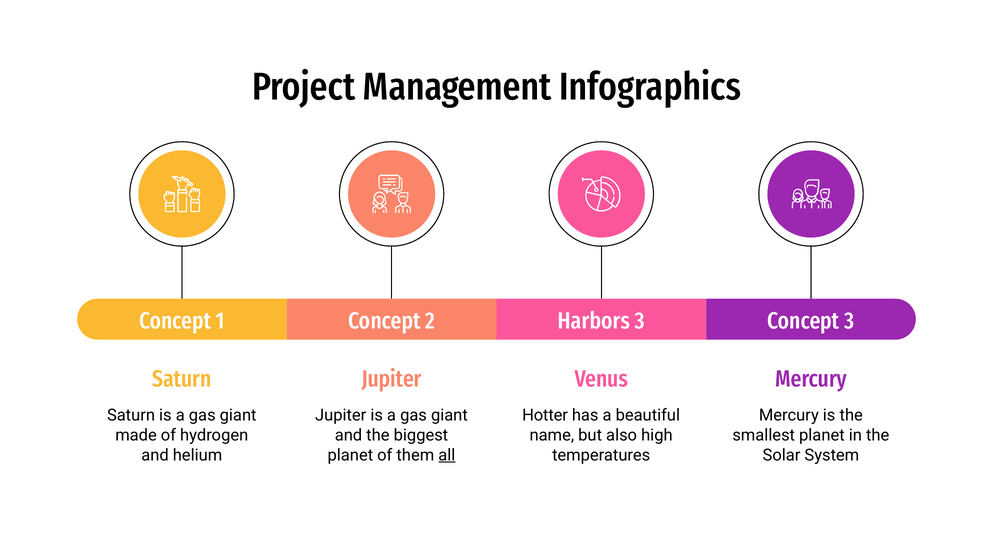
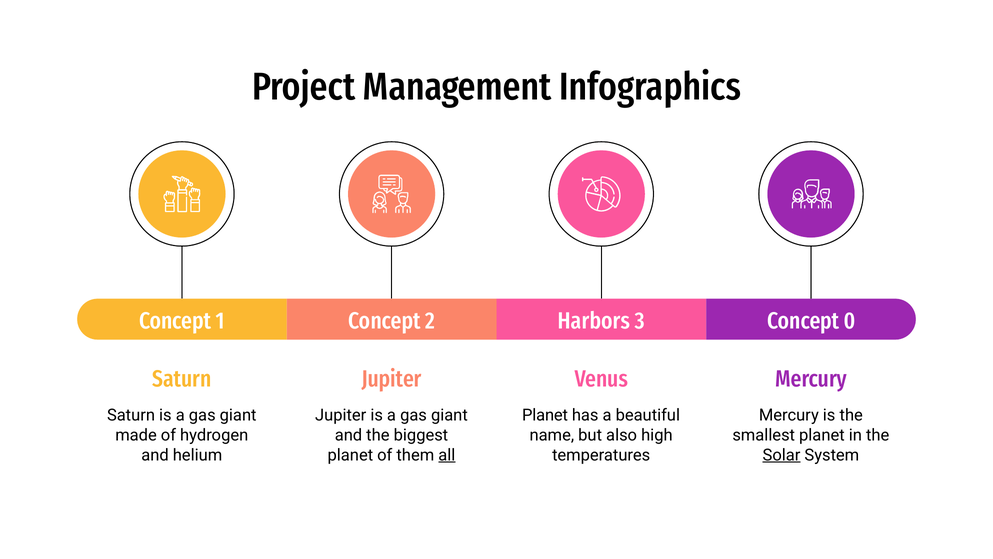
Concept 3: 3 -> 0
Hotter at (545, 415): Hotter -> Planet
Solar underline: none -> present
